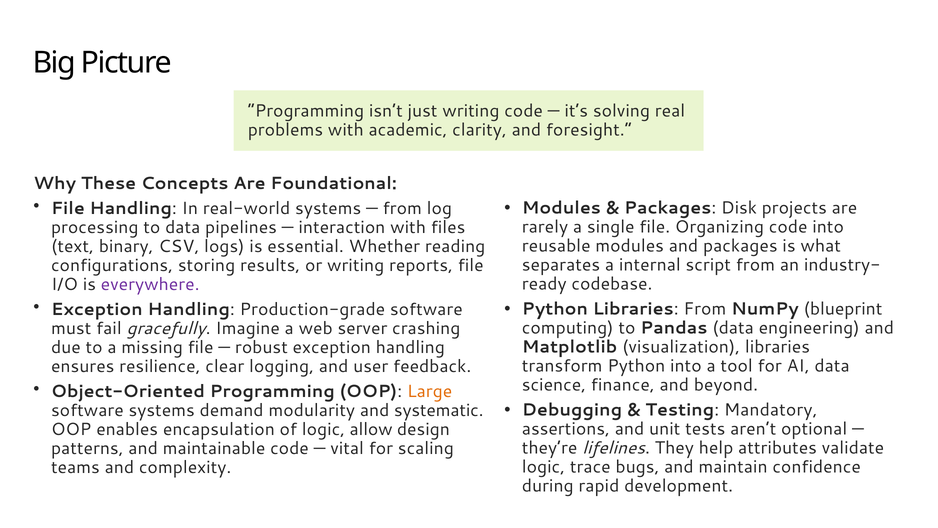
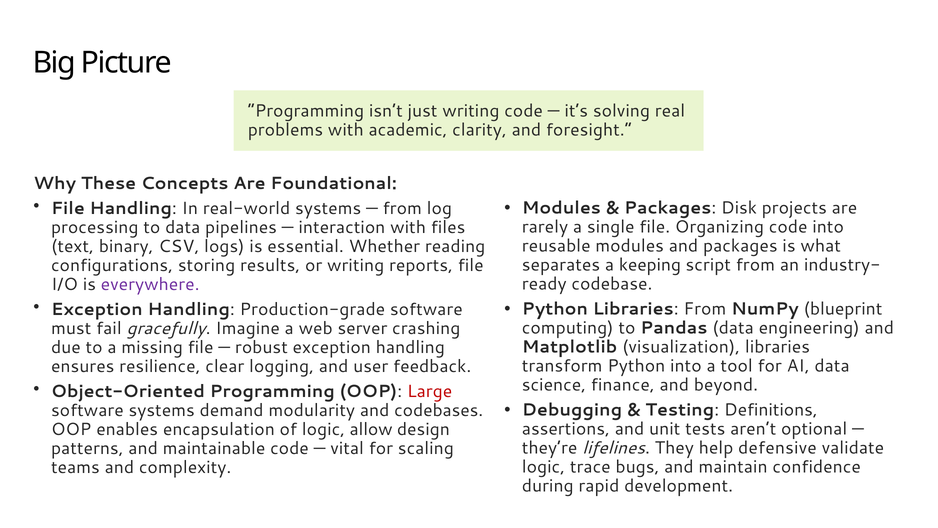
internal: internal -> keeping
Large colour: orange -> red
Mandatory: Mandatory -> Definitions
systematic: systematic -> codebases
attributes: attributes -> defensive
